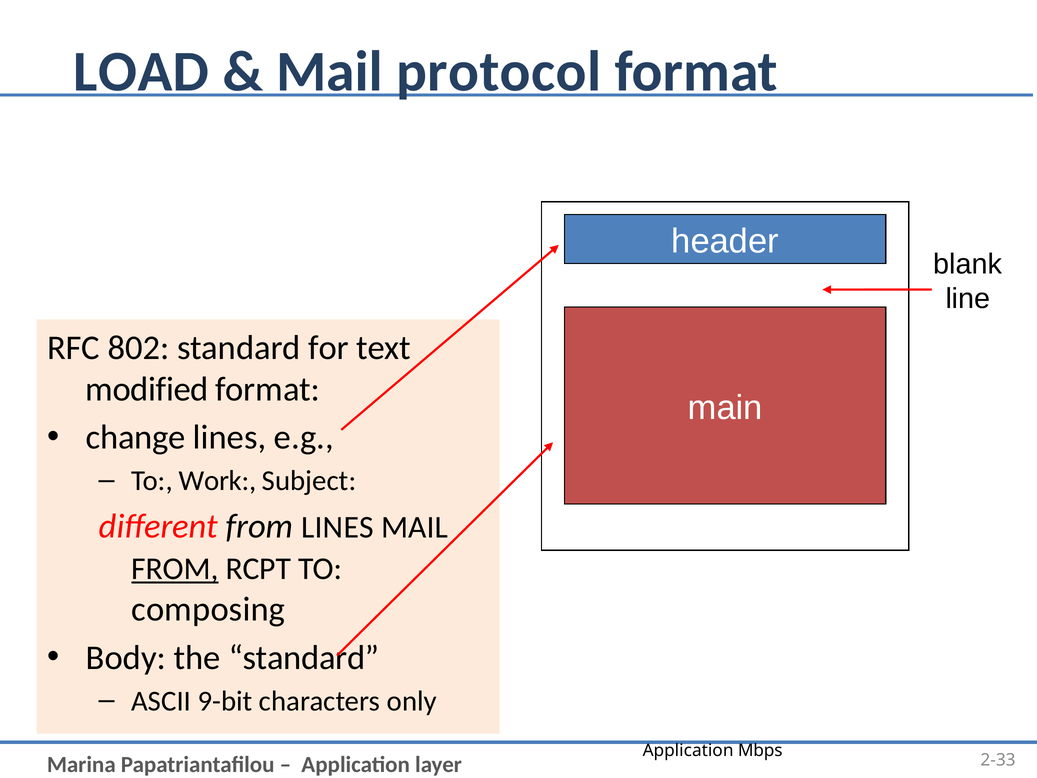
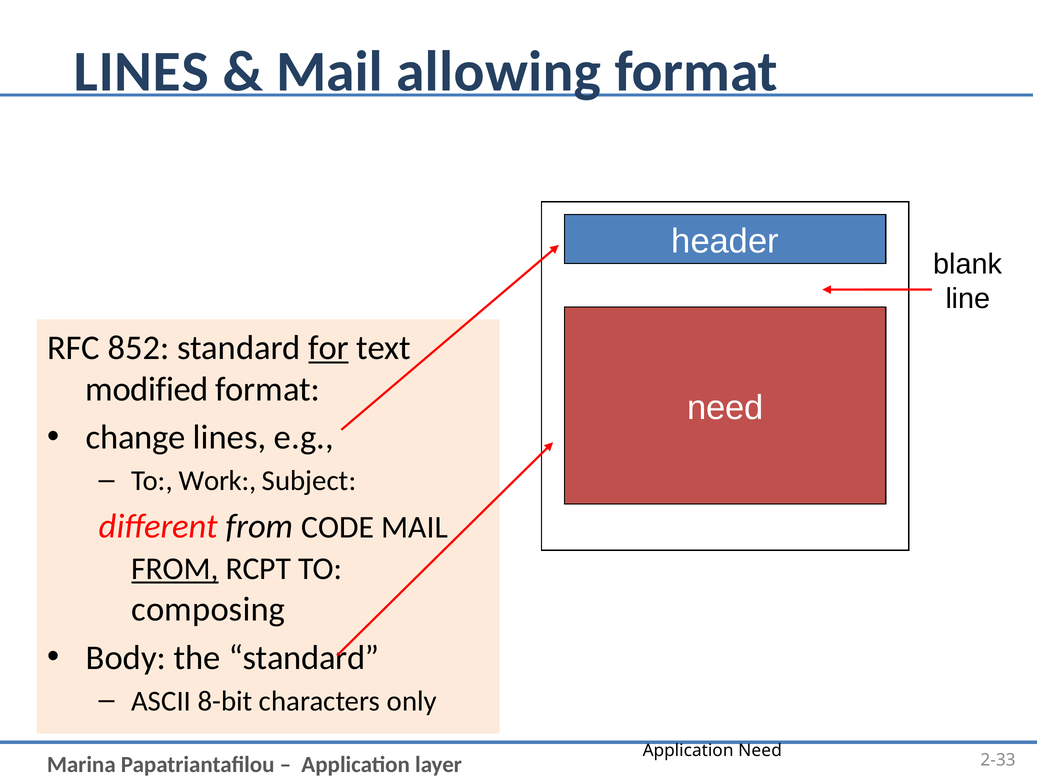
LOAD at (141, 72): LOAD -> LINES
protocol: protocol -> allowing
802: 802 -> 852
for underline: none -> present
main at (725, 408): main -> need
from LINES: LINES -> CODE
9-bit: 9-bit -> 8-bit
Application Mbps: Mbps -> Need
